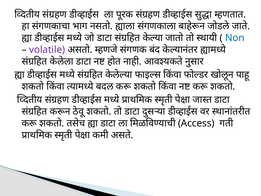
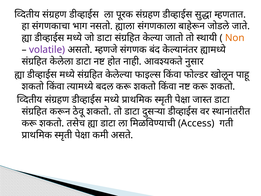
Non colour: blue -> orange
